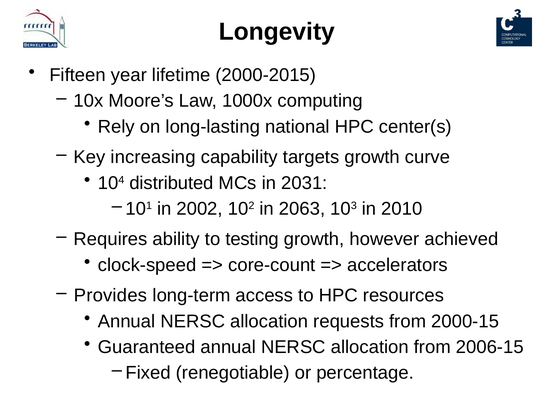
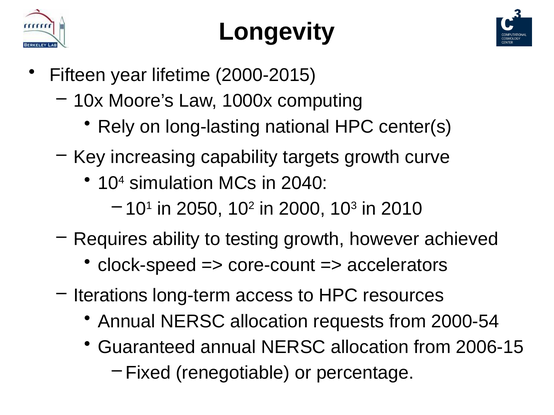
distributed: distributed -> simulation
2031: 2031 -> 2040
2002: 2002 -> 2050
2063: 2063 -> 2000
Provides: Provides -> Iterations
2000-15: 2000-15 -> 2000-54
